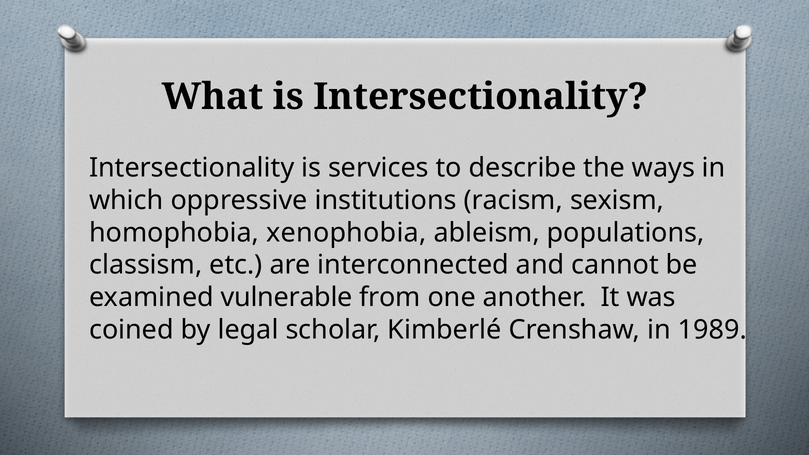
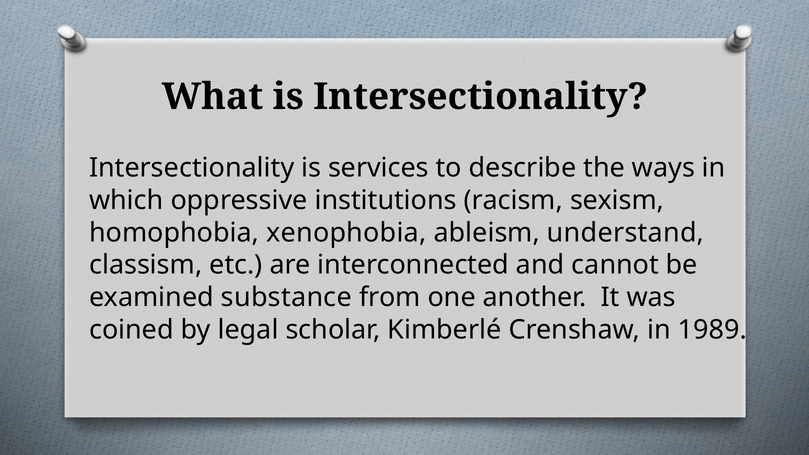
populations: populations -> understand
vulnerable: vulnerable -> substance
